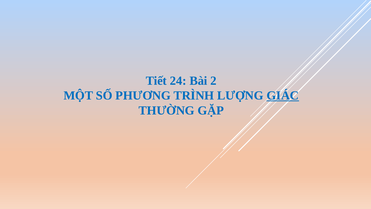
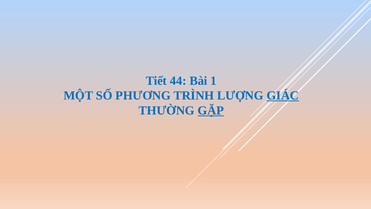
24: 24 -> 44
2: 2 -> 1
GẶP underline: none -> present
